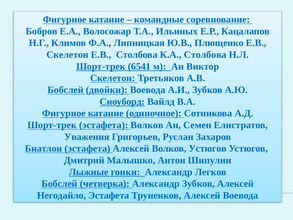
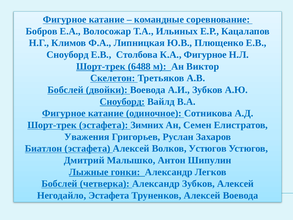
Скелетон at (68, 55): Скелетон -> Сноуборд
К.А Столбова: Столбова -> Фигурное
6541: 6541 -> 6488
эстафета Волков: Волков -> Зимних
